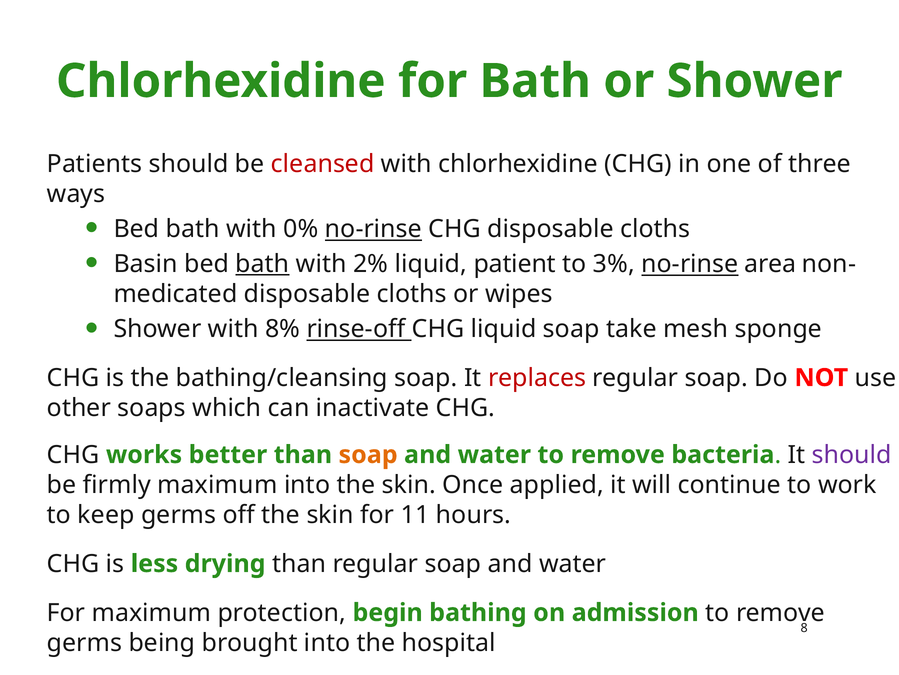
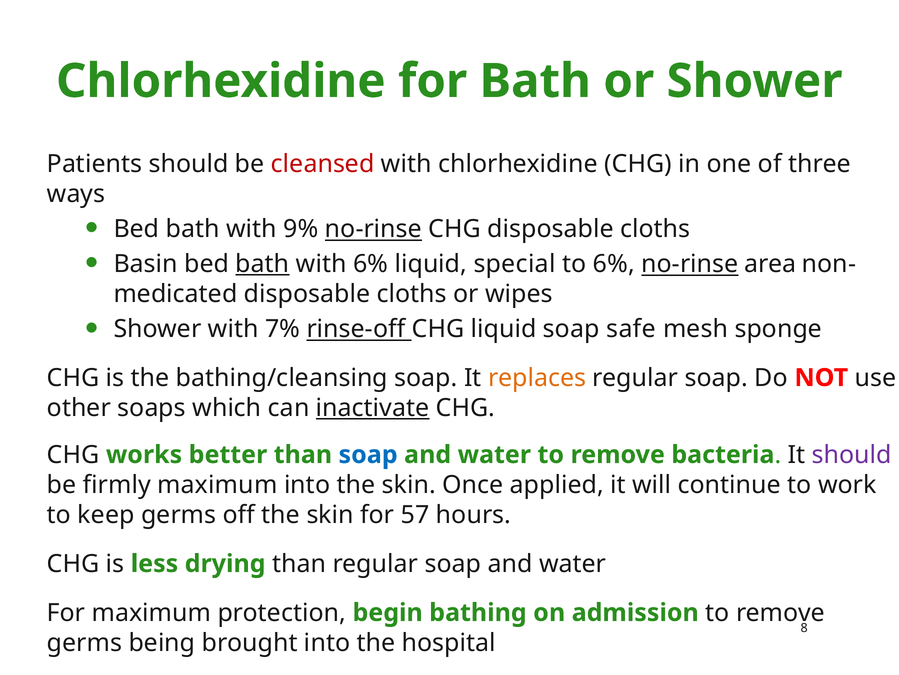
0%: 0% -> 9%
with 2%: 2% -> 6%
patient: patient -> special
to 3%: 3% -> 6%
8%: 8% -> 7%
take: take -> safe
replaces colour: red -> orange
inactivate underline: none -> present
soap at (368, 454) colour: orange -> blue
11: 11 -> 57
